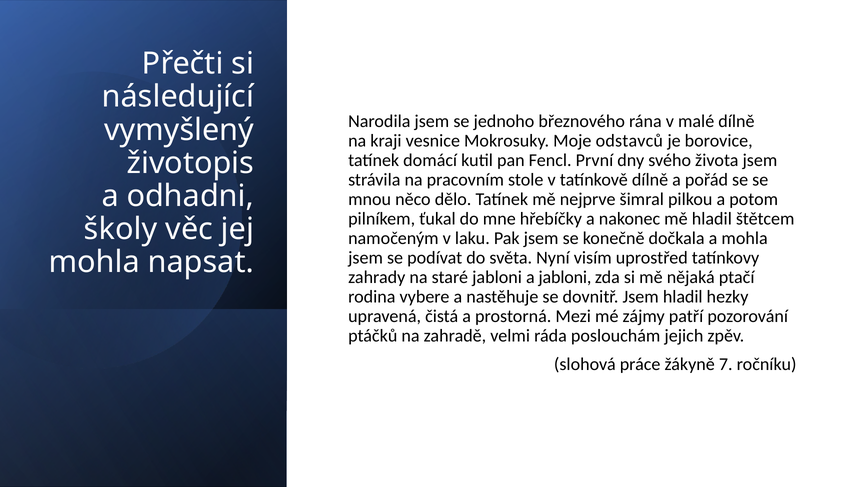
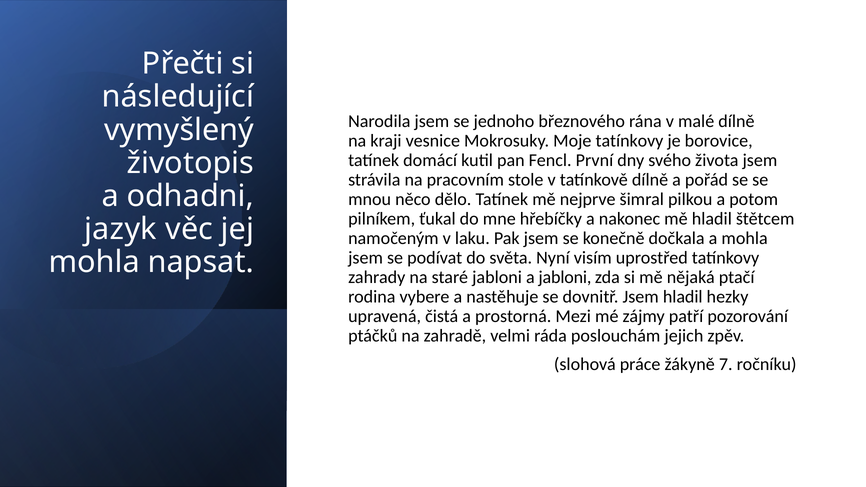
Moje odstavců: odstavců -> tatínkovy
školy: školy -> jazyk
